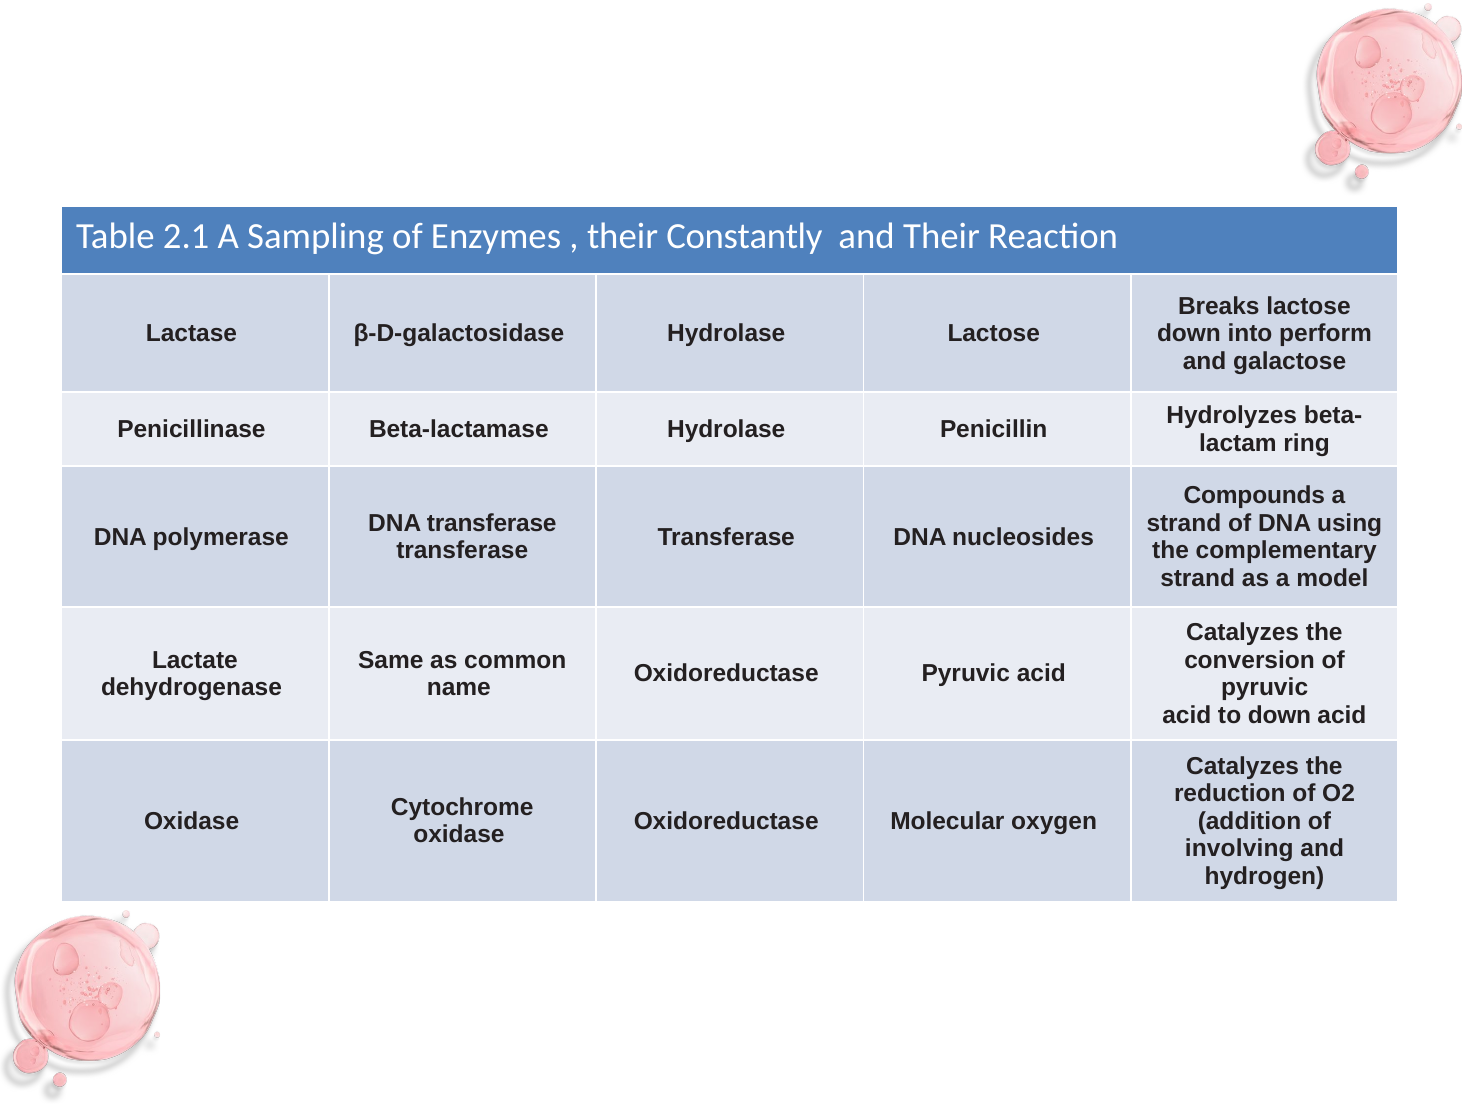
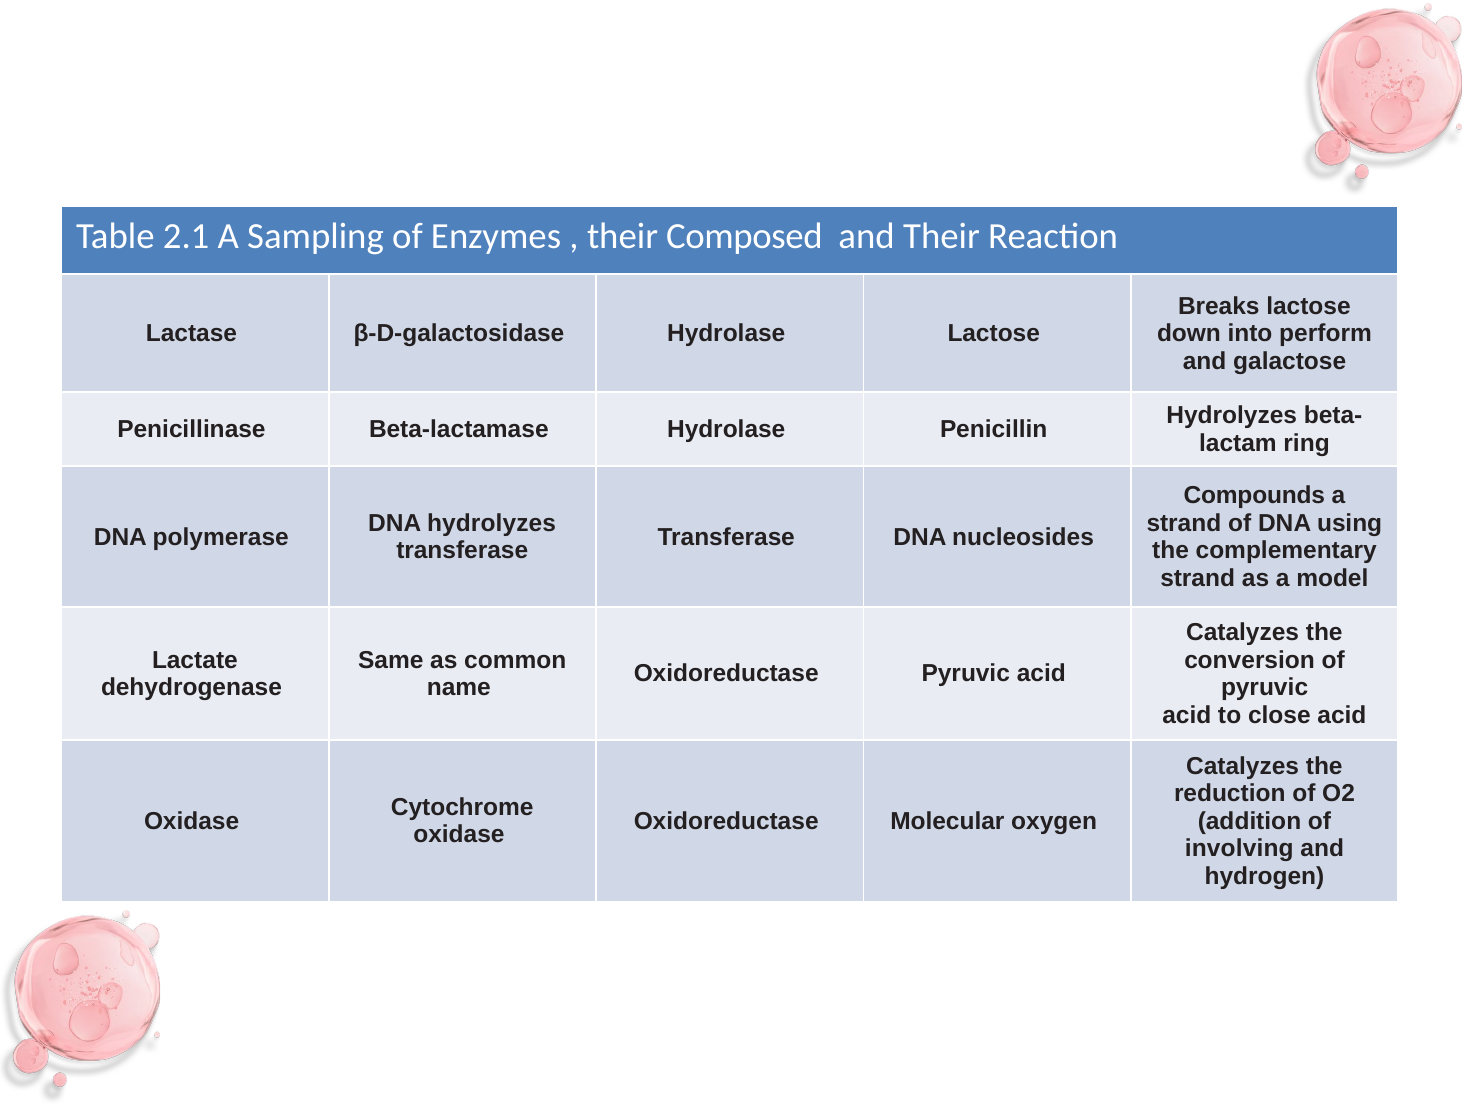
Constantly: Constantly -> Composed
DNA transferase: transferase -> hydrolyzes
to down: down -> close
